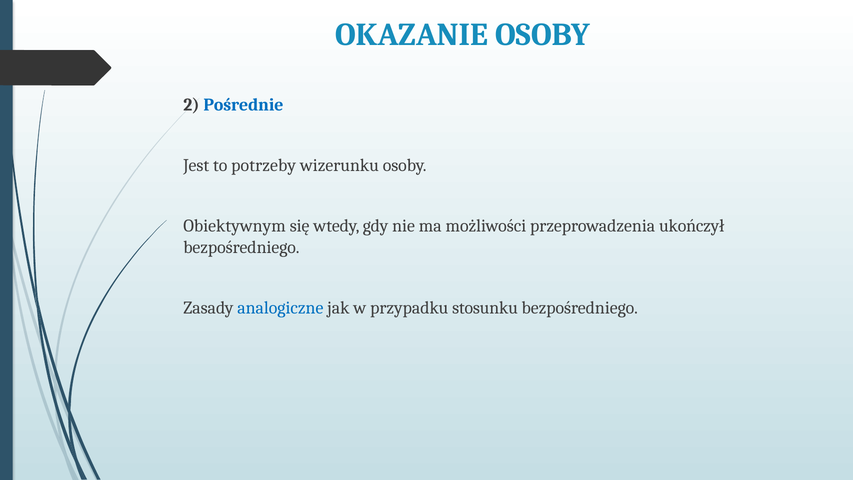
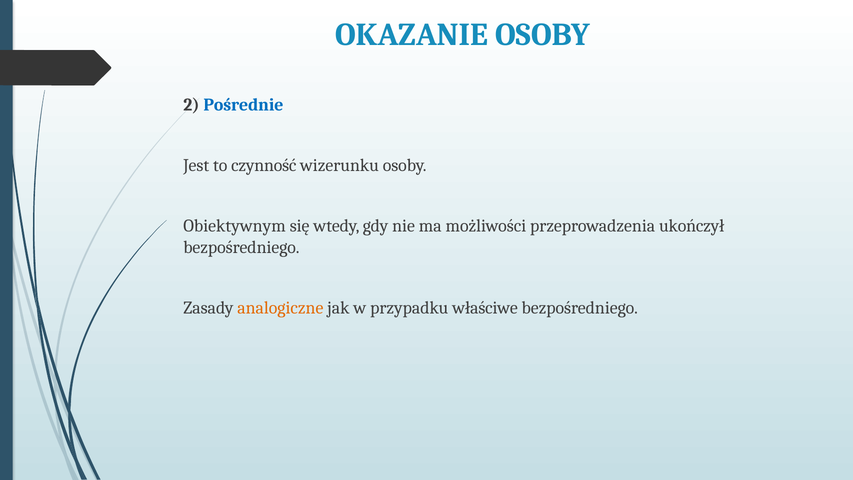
potrzeby: potrzeby -> czynność
analogiczne colour: blue -> orange
stosunku: stosunku -> właściwe
